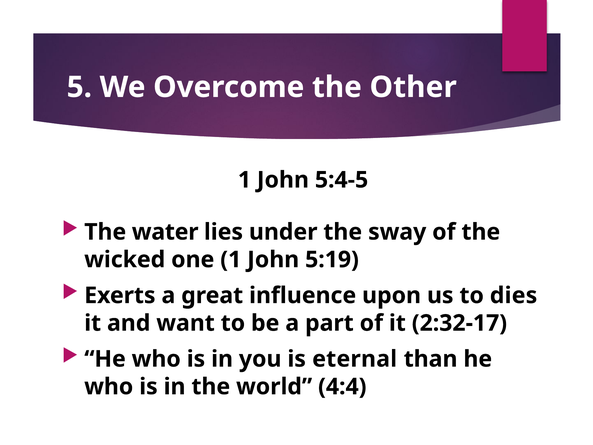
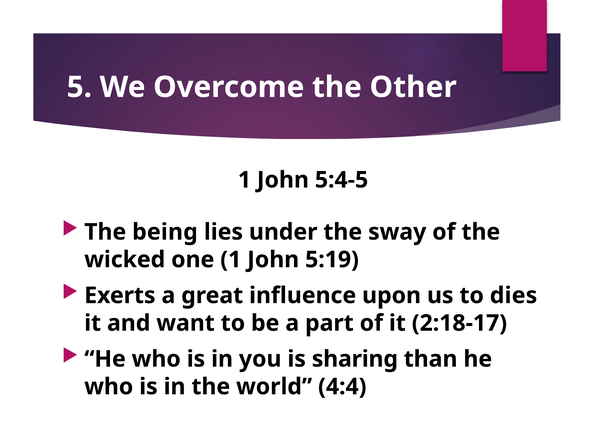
water: water -> being
2:32-17: 2:32-17 -> 2:18-17
eternal: eternal -> sharing
